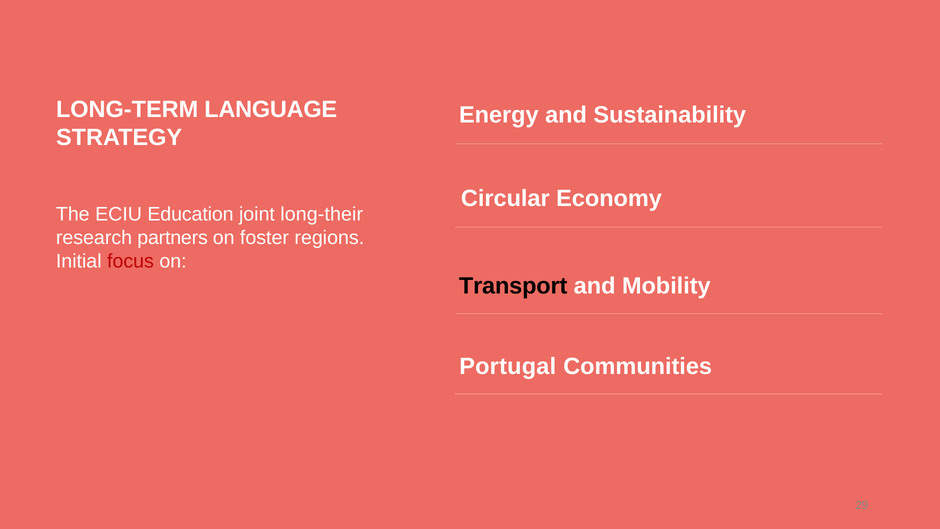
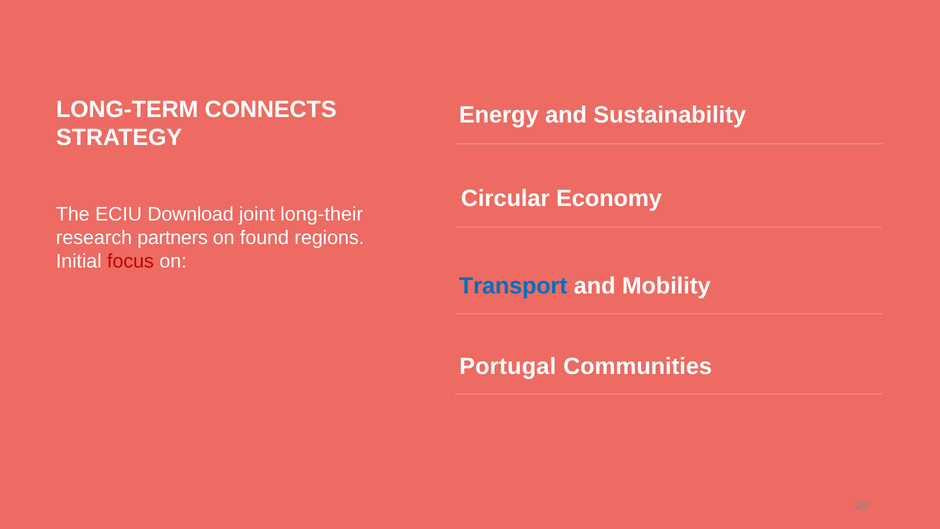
LANGUAGE: LANGUAGE -> CONNECTS
Education: Education -> Download
foster: foster -> found
Transport colour: black -> blue
